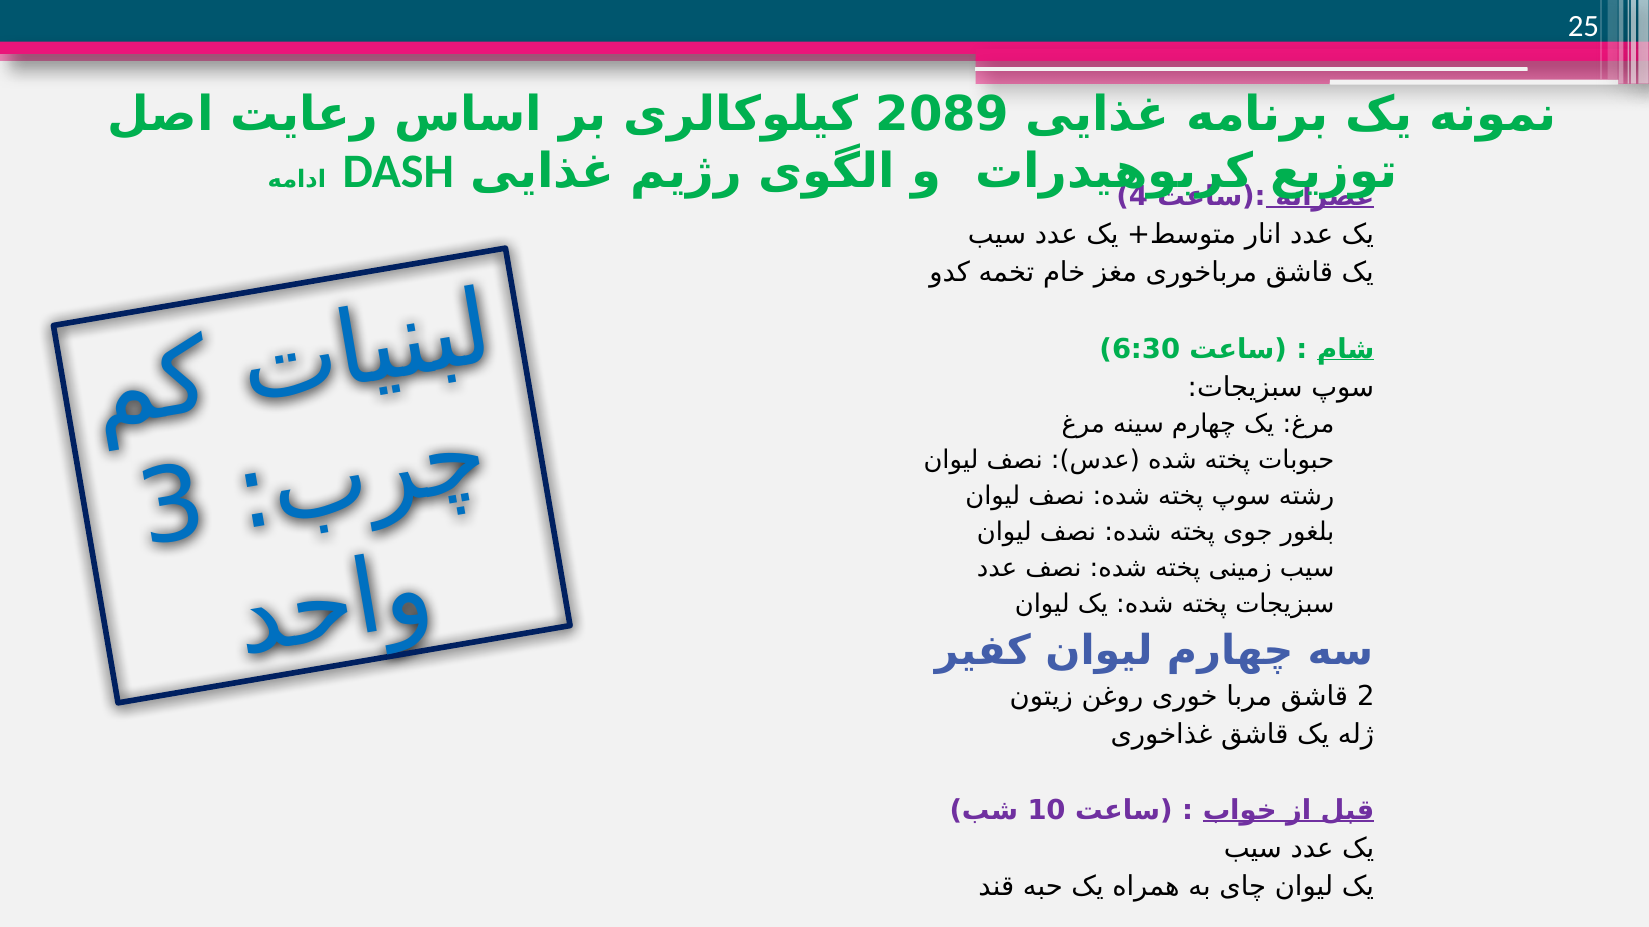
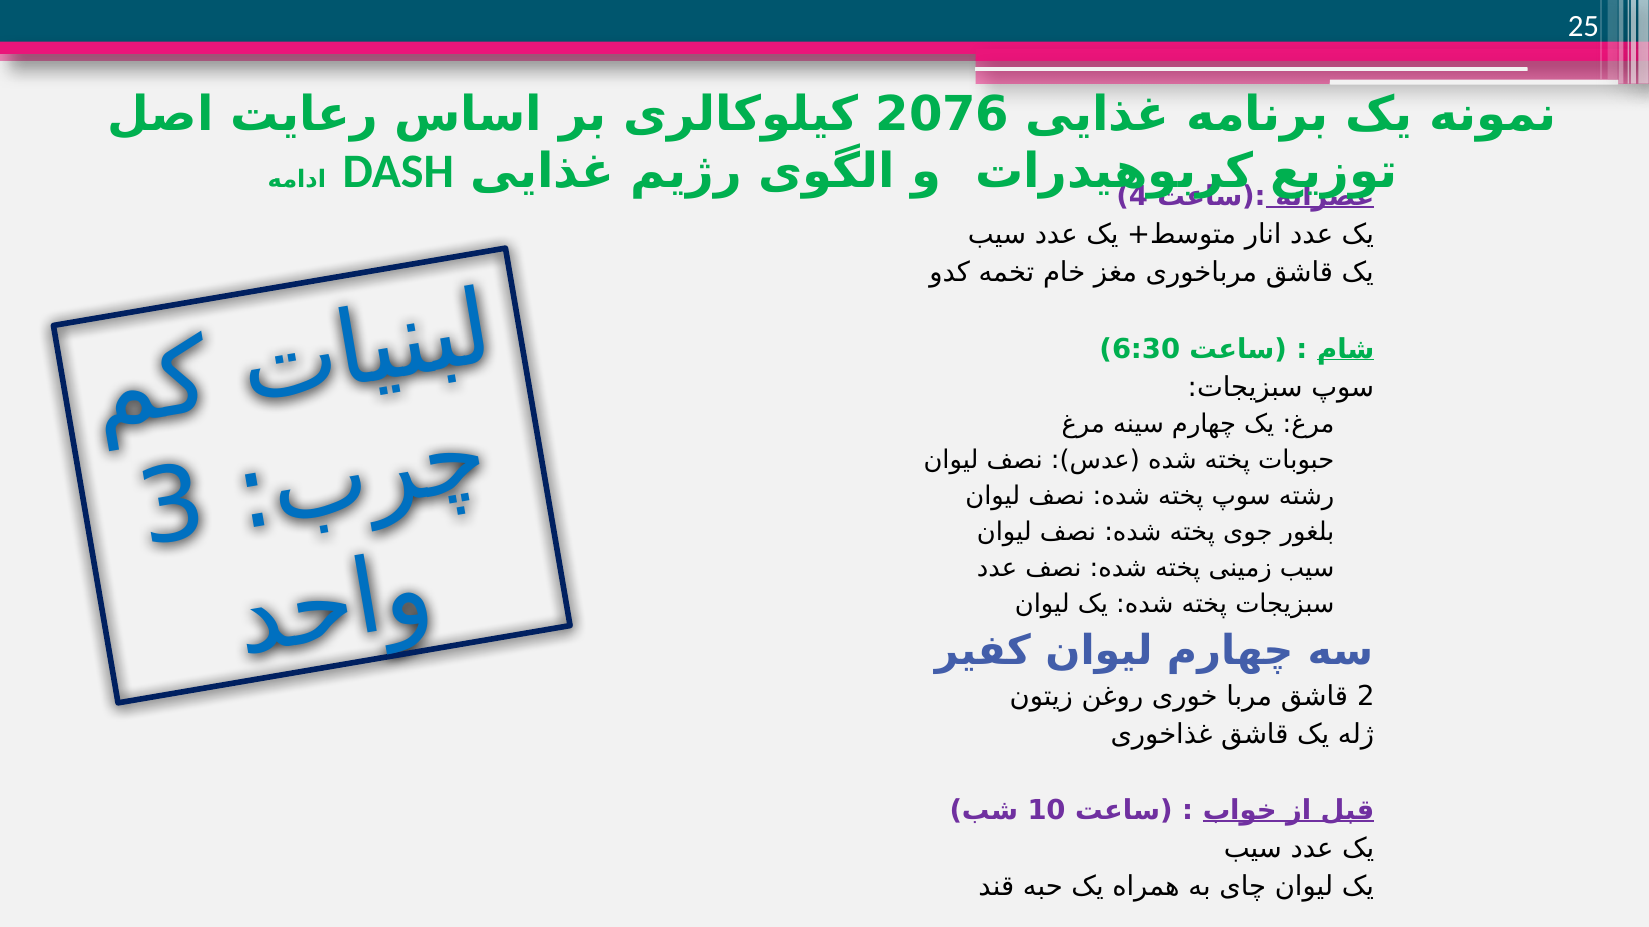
2089: 2089 -> 2076
